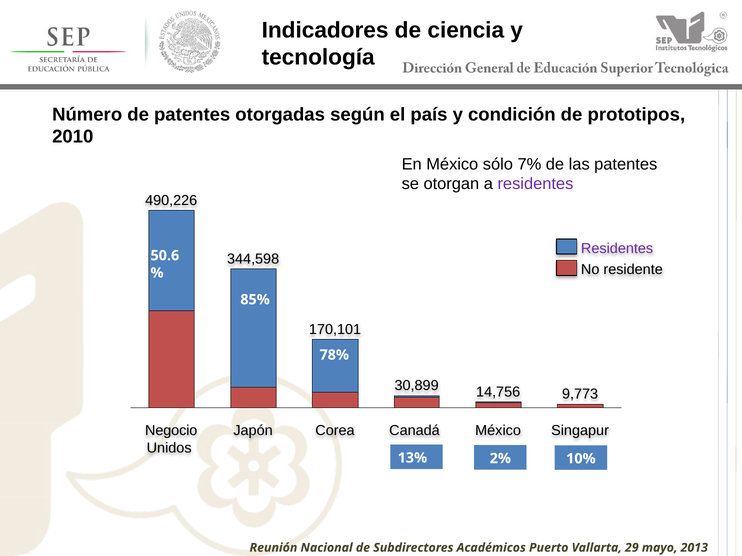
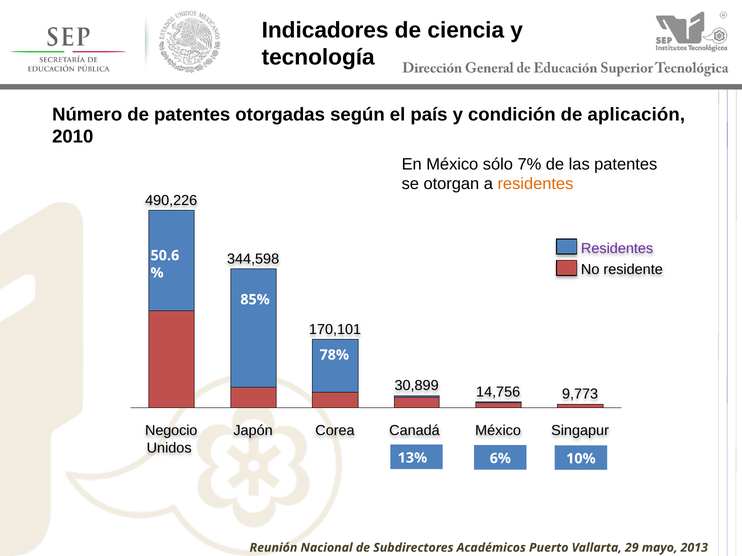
prototipos: prototipos -> aplicación
residentes at (535, 184) colour: purple -> orange
2%: 2% -> 6%
